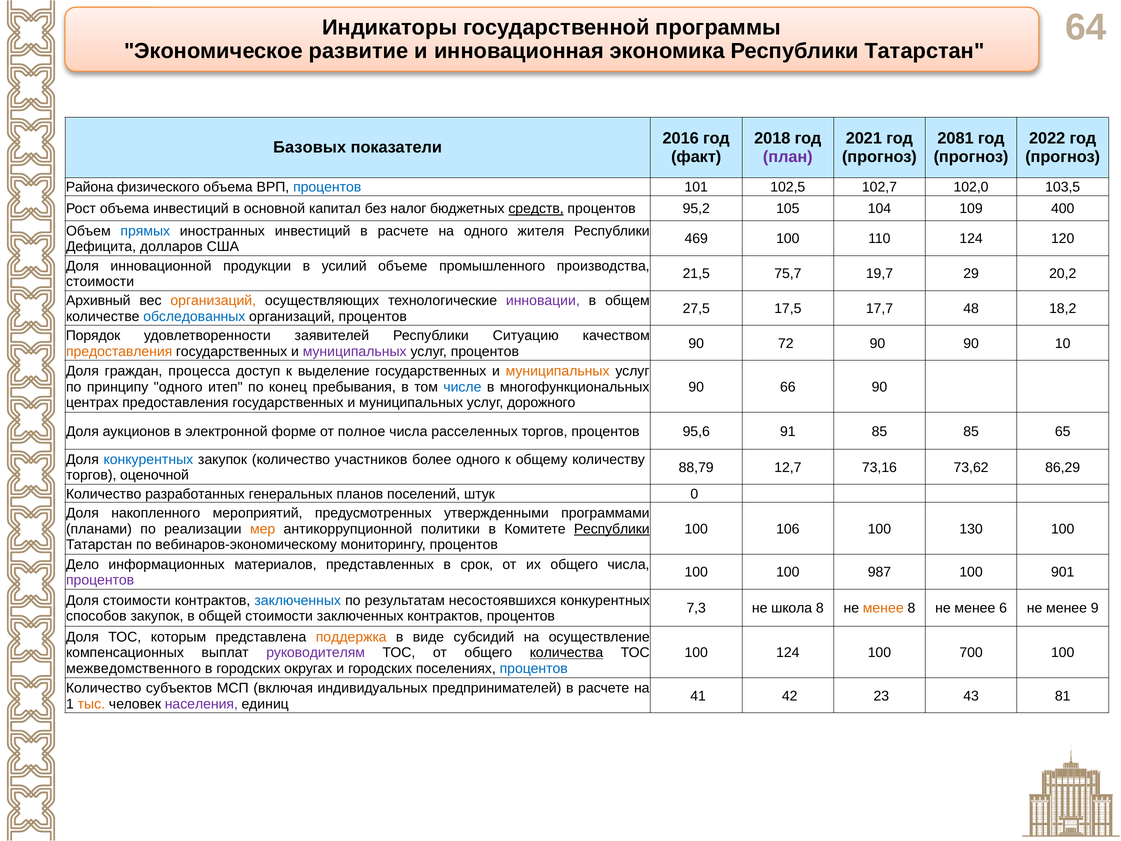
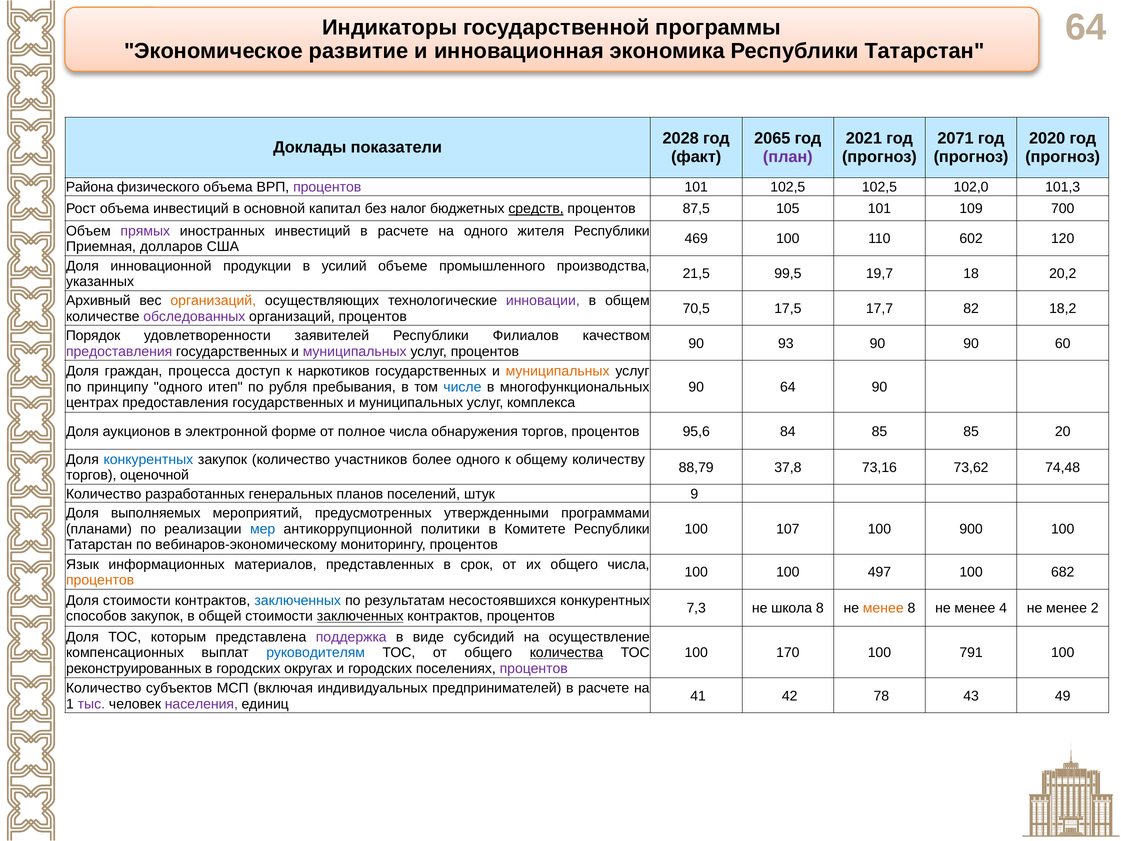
2016: 2016 -> 2028
2018: 2018 -> 2065
2081: 2081 -> 2071
2022: 2022 -> 2020
Базовых: Базовых -> Доклады
процентов at (327, 187) colour: blue -> purple
102,5 102,7: 102,7 -> 102,5
103,5: 103,5 -> 101,3
95,2: 95,2 -> 87,5
105 104: 104 -> 101
400: 400 -> 700
прямых colour: blue -> purple
110 124: 124 -> 602
Дефицита: Дефицита -> Приемная
75,7: 75,7 -> 99,5
29: 29 -> 18
стоимости at (100, 282): стоимости -> указанных
27,5: 27,5 -> 70,5
48: 48 -> 82
обследованных colour: blue -> purple
Ситуацию: Ситуацию -> Филиалов
72: 72 -> 93
10: 10 -> 60
предоставления at (119, 351) colour: orange -> purple
выделение: выделение -> наркотиков
конец: конец -> рубля
90 66: 66 -> 64
дорожного: дорожного -> комплекса
расселенных: расселенных -> обнаружения
91: 91 -> 84
65: 65 -> 20
12,7: 12,7 -> 37,8
86,29: 86,29 -> 74,48
0: 0 -> 9
накопленного: накопленного -> выполняемых
мер colour: orange -> blue
Республики at (612, 529) underline: present -> none
106: 106 -> 107
130: 130 -> 900
Дело: Дело -> Язык
987: 987 -> 497
901: 901 -> 682
процентов at (100, 580) colour: purple -> orange
6: 6 -> 4
9: 9 -> 2
заключенных at (360, 616) underline: none -> present
поддержка colour: orange -> purple
руководителям colour: purple -> blue
100 124: 124 -> 170
700: 700 -> 791
межведомственного: межведомственного -> реконструированных
процентов at (534, 668) colour: blue -> purple
23: 23 -> 78
81: 81 -> 49
тыс colour: orange -> purple
